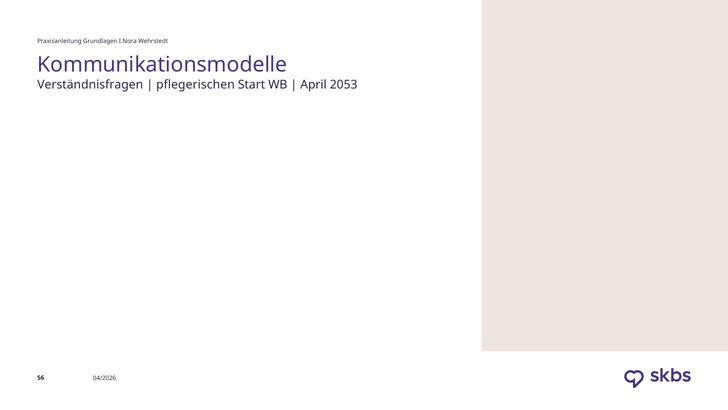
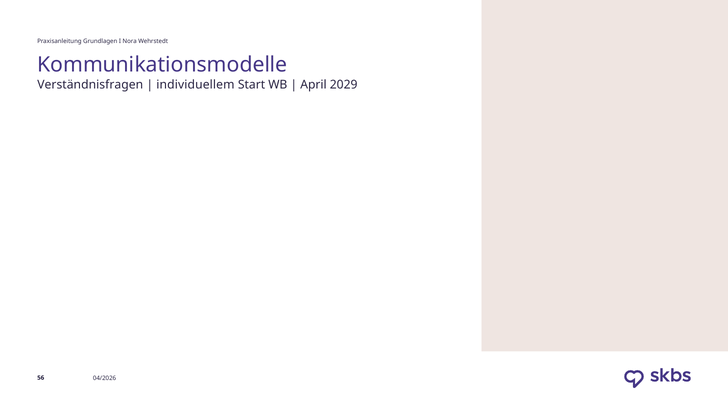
pflegerischen: pflegerischen -> individuellem
2053: 2053 -> 2029
